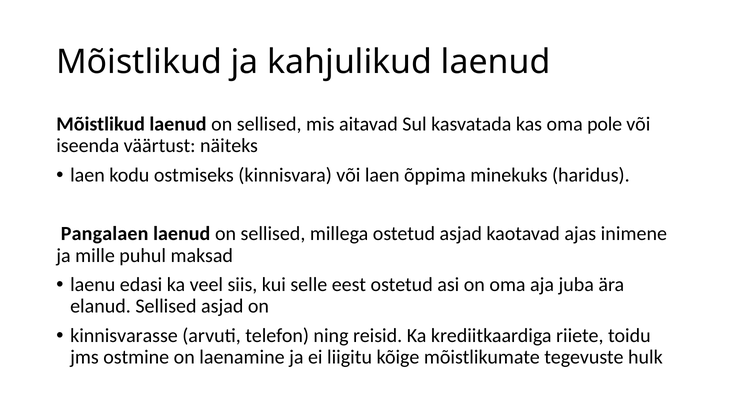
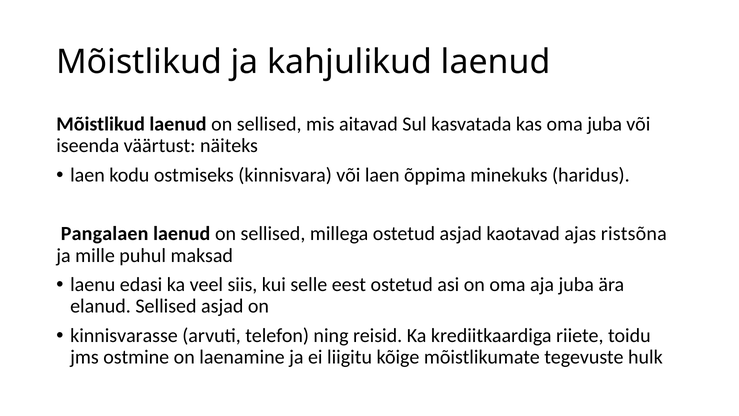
oma pole: pole -> juba
inimene: inimene -> ristsõna
